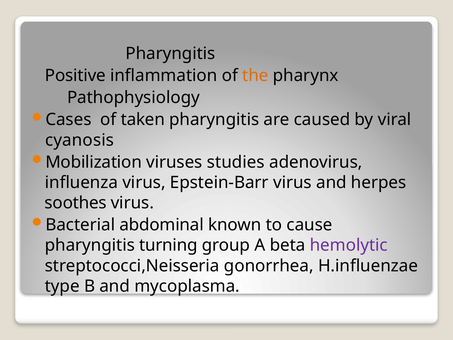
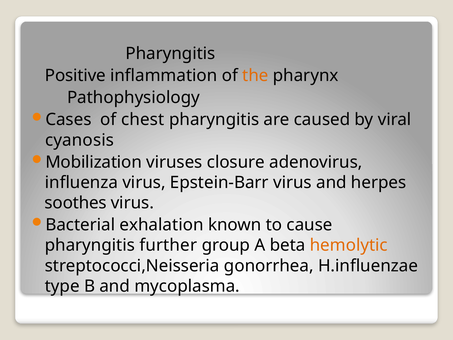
taken: taken -> chest
studies: studies -> closure
abdominal: abdominal -> exhalation
turning: turning -> further
hemolytic colour: purple -> orange
